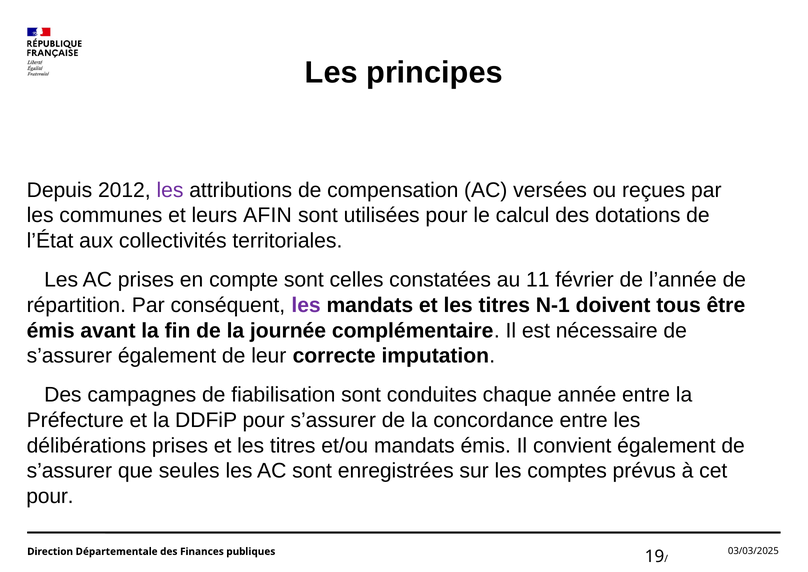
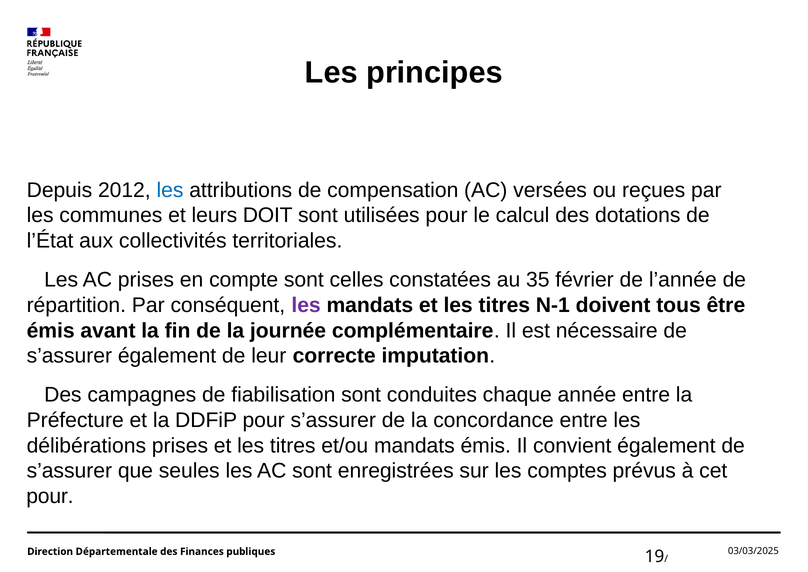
les at (170, 190) colour: purple -> blue
AFIN: AFIN -> DOIT
11: 11 -> 35
